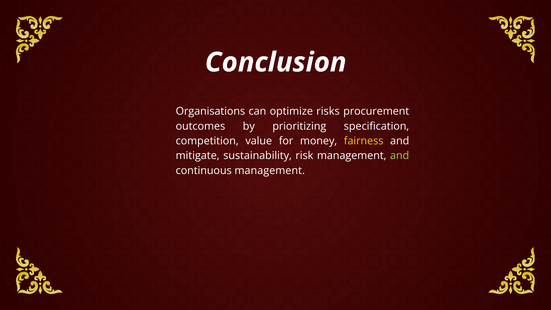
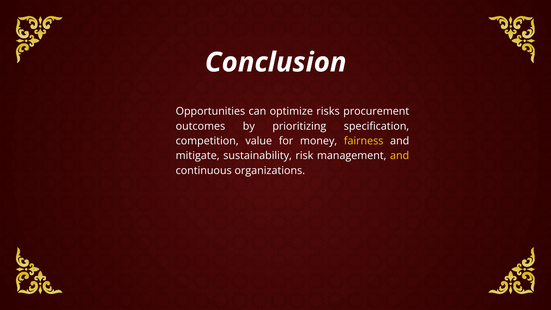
Organisations: Organisations -> Opportunities
and at (400, 156) colour: light green -> yellow
continuous management: management -> organizations
